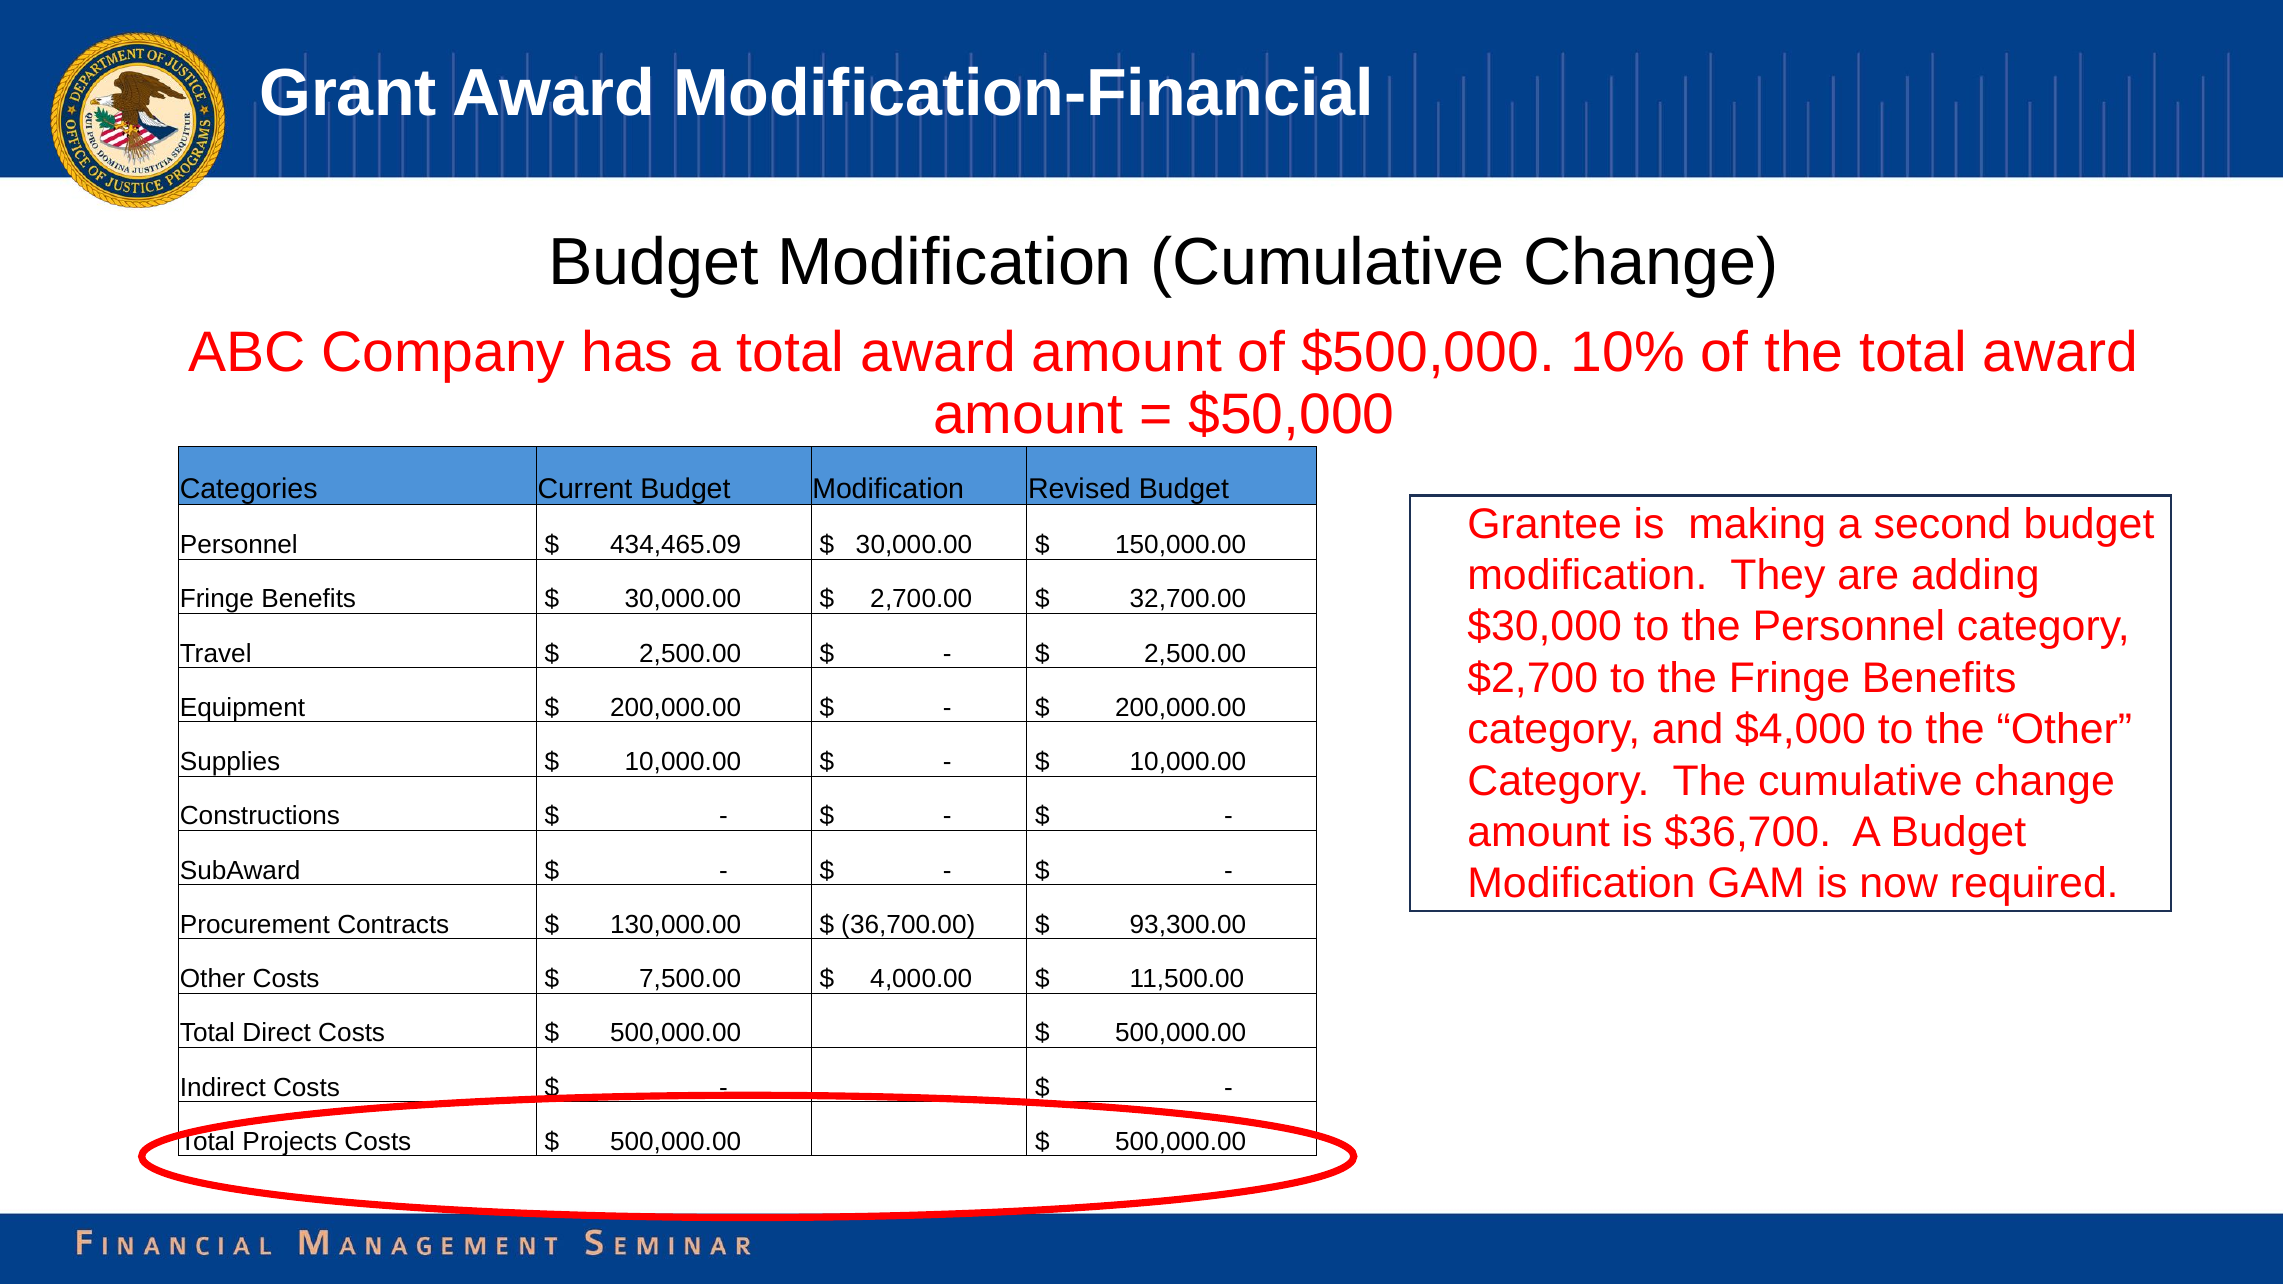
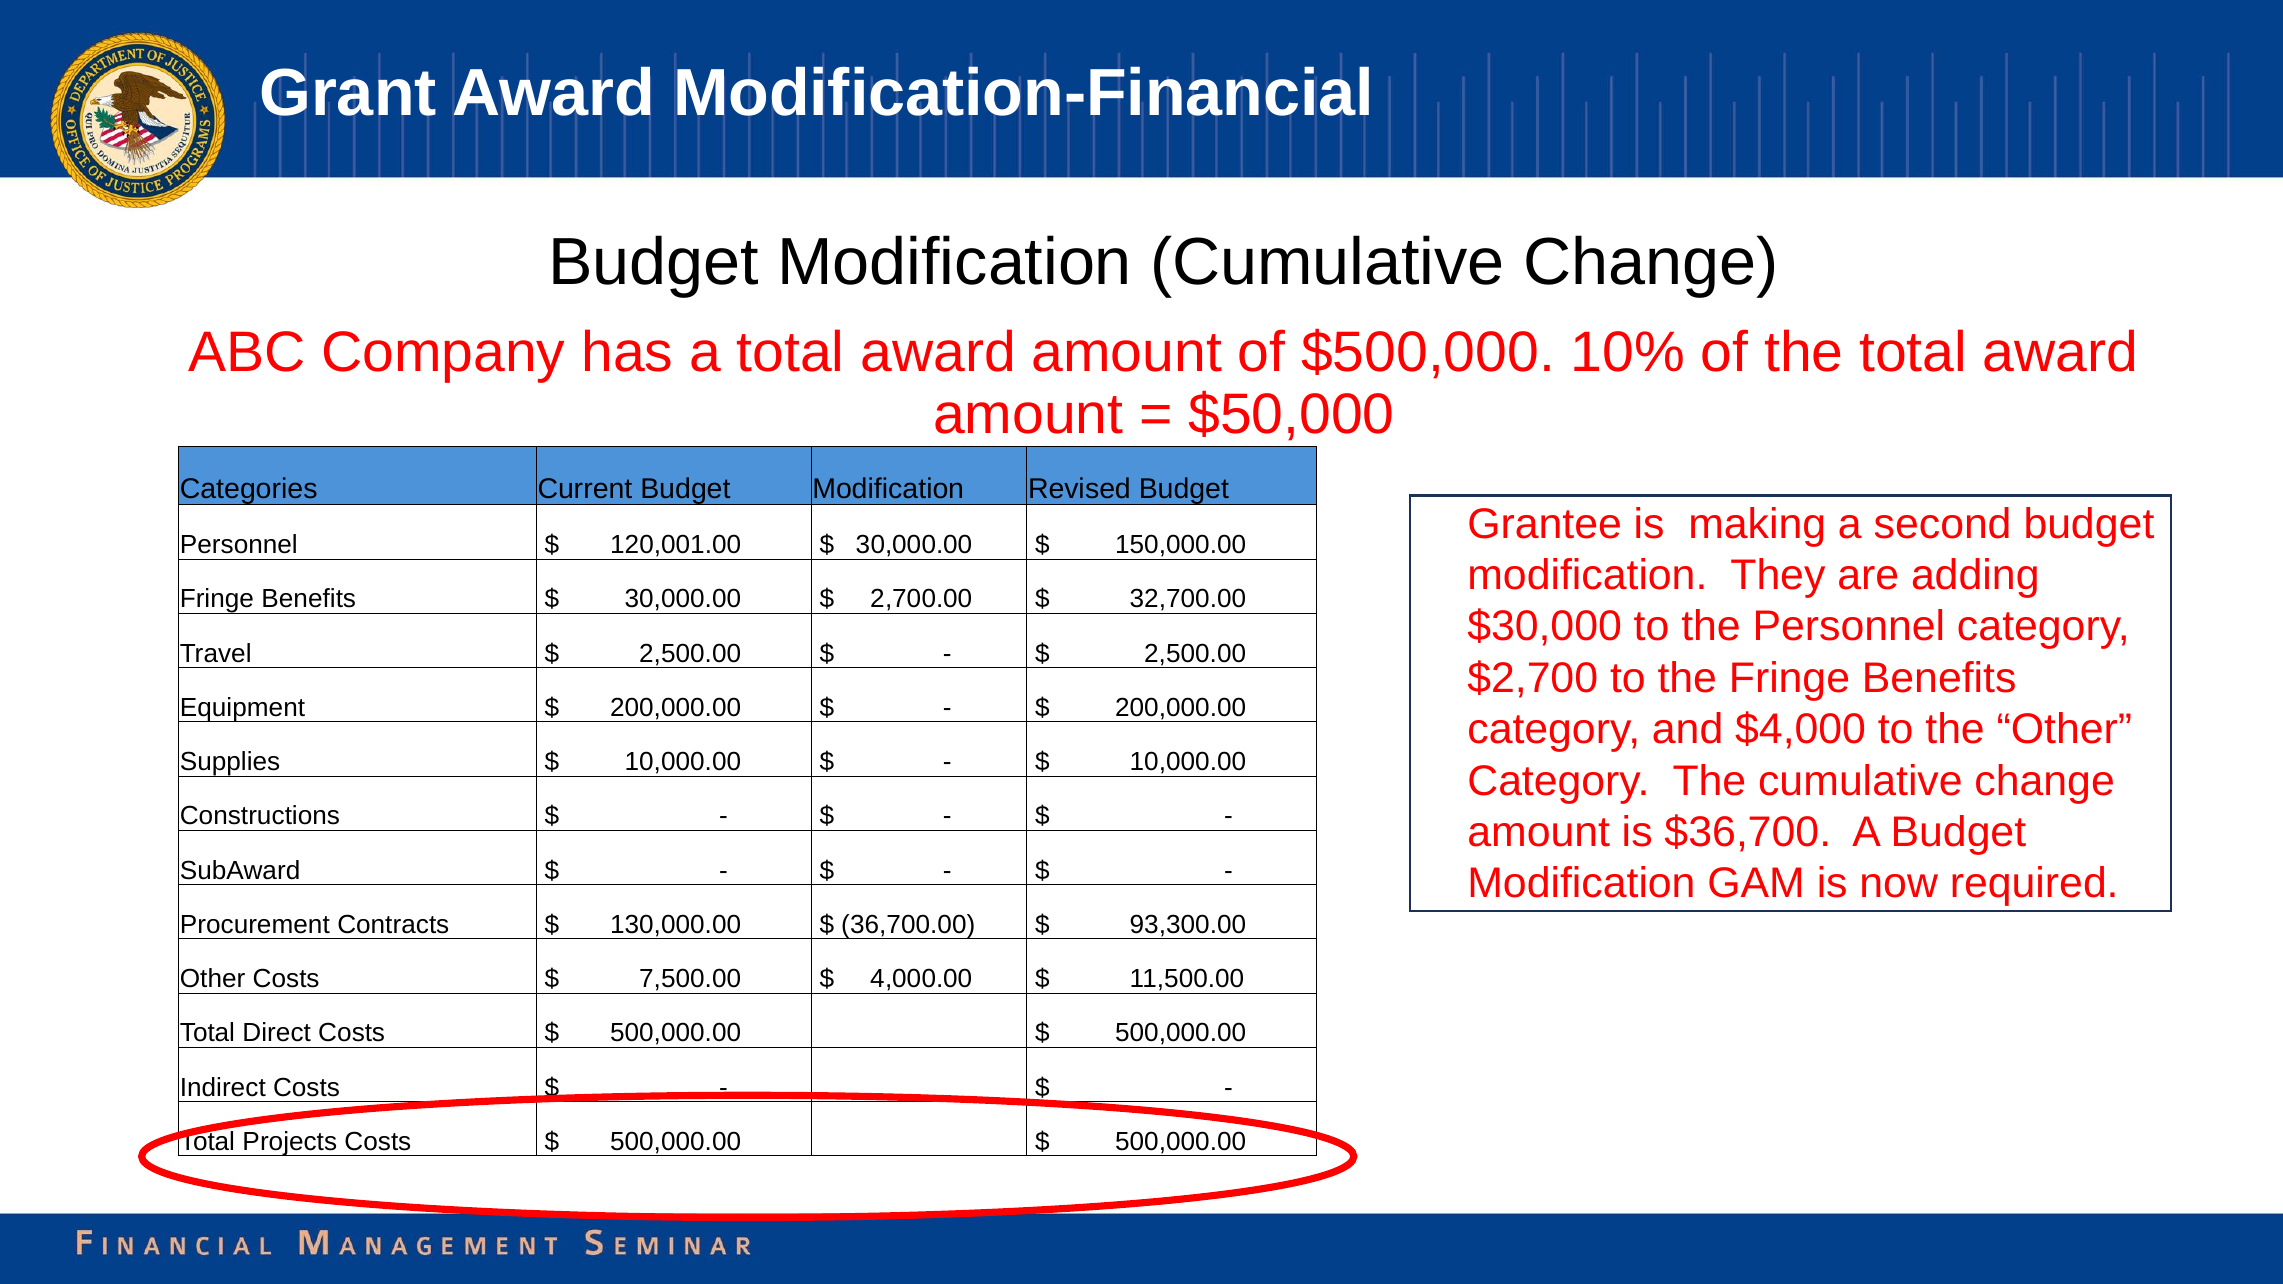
434,465.09: 434,465.09 -> 120,001.00
